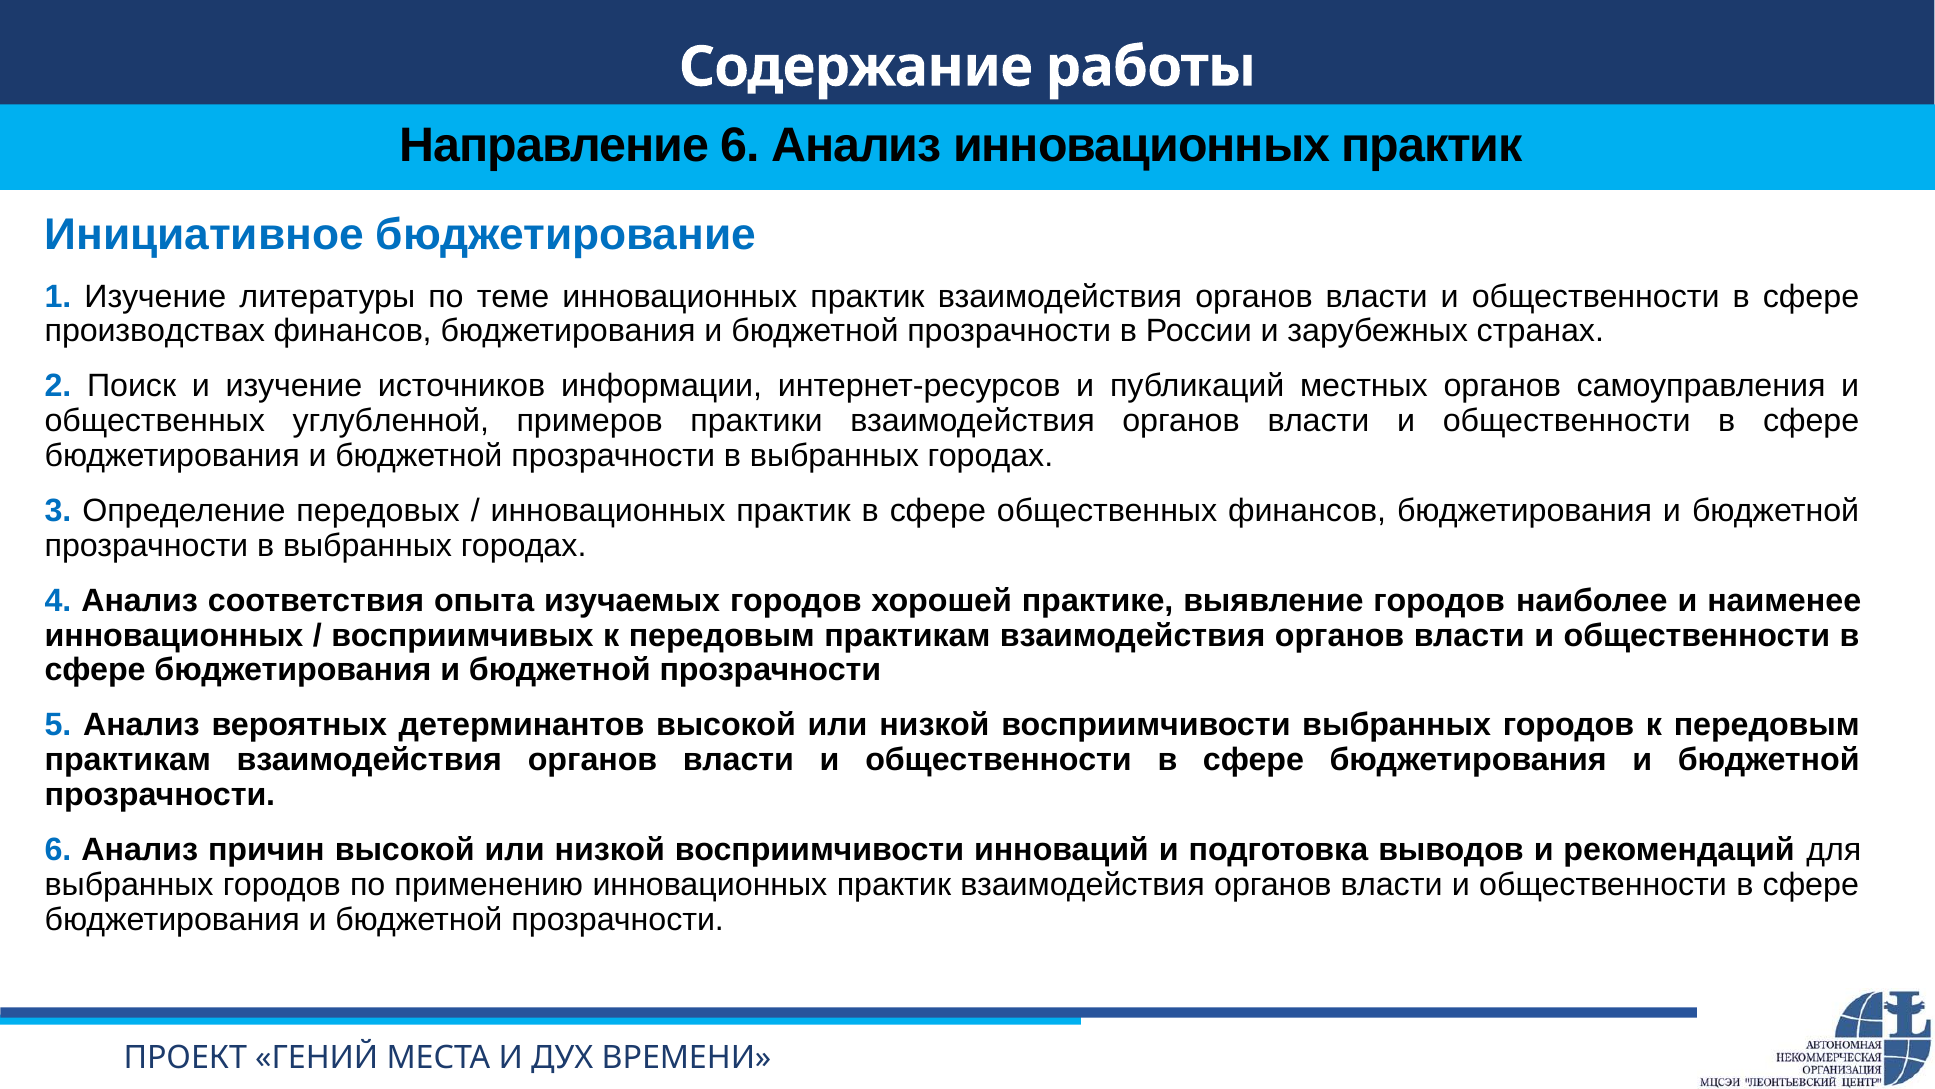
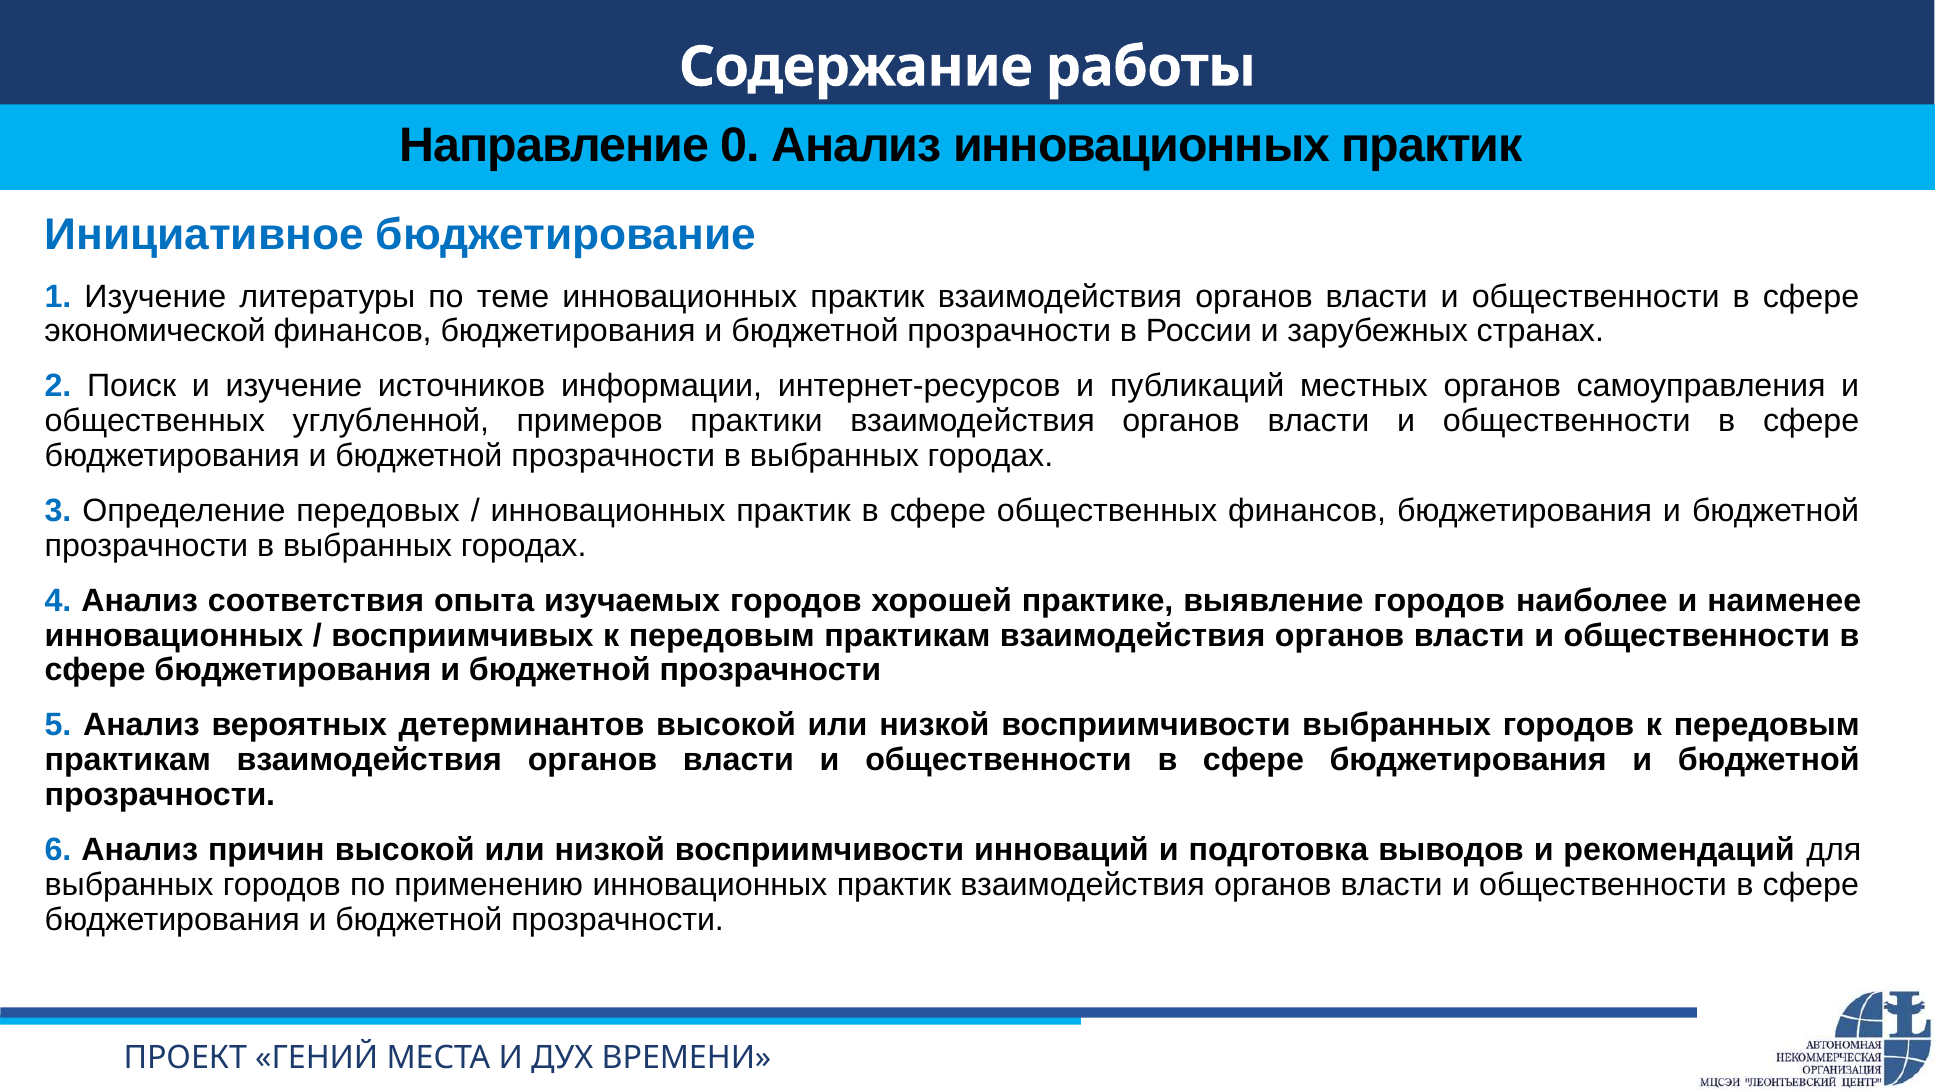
Направление 6: 6 -> 0
производствах: производствах -> экономической
